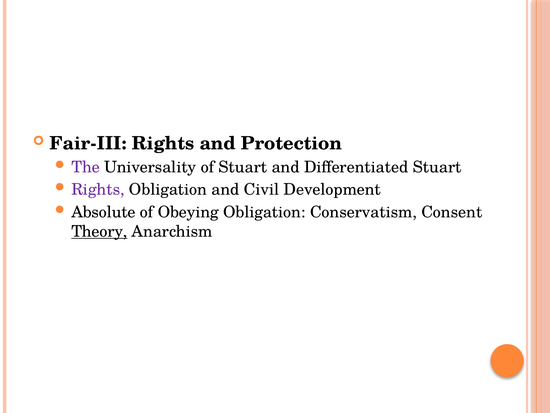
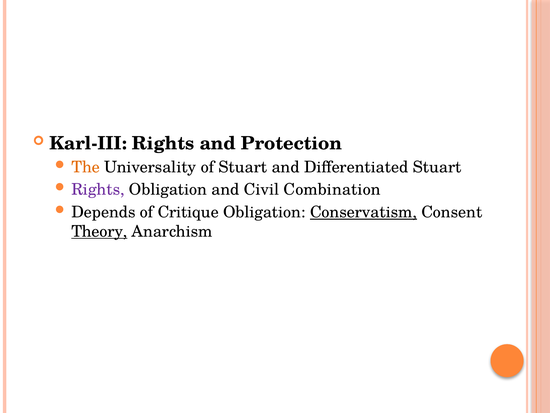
Fair-III: Fair-III -> Karl-III
The colour: purple -> orange
Development: Development -> Combination
Absolute: Absolute -> Depends
Obeying: Obeying -> Critique
Conservatism underline: none -> present
